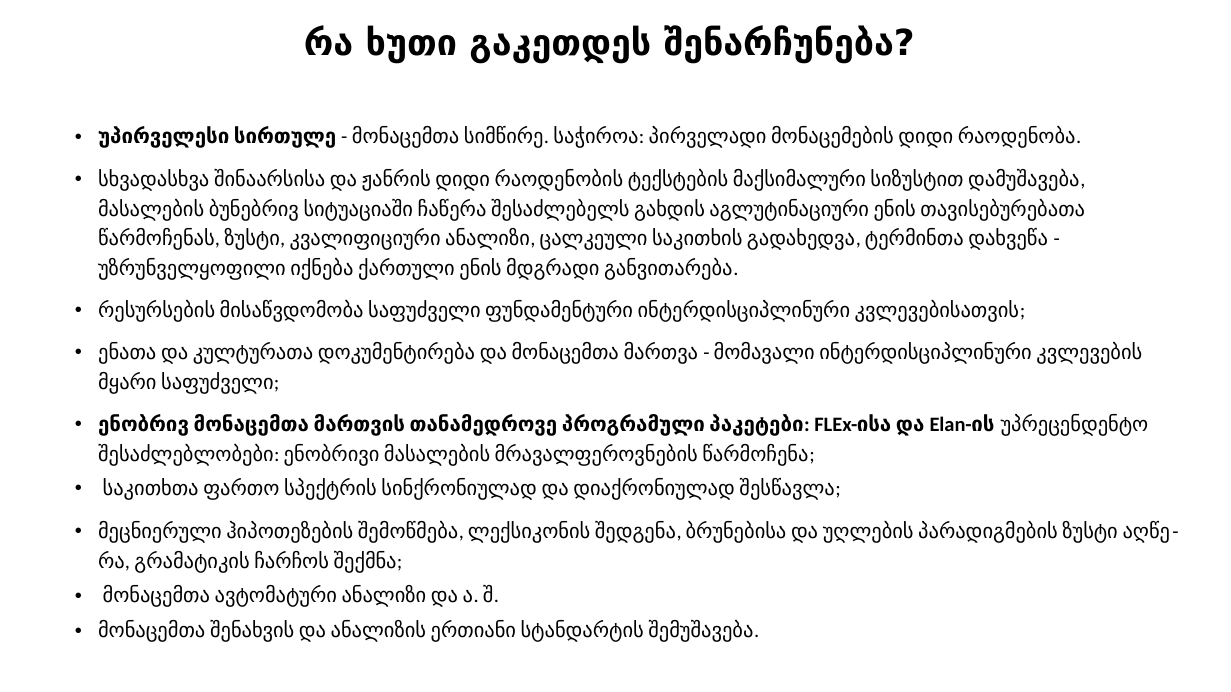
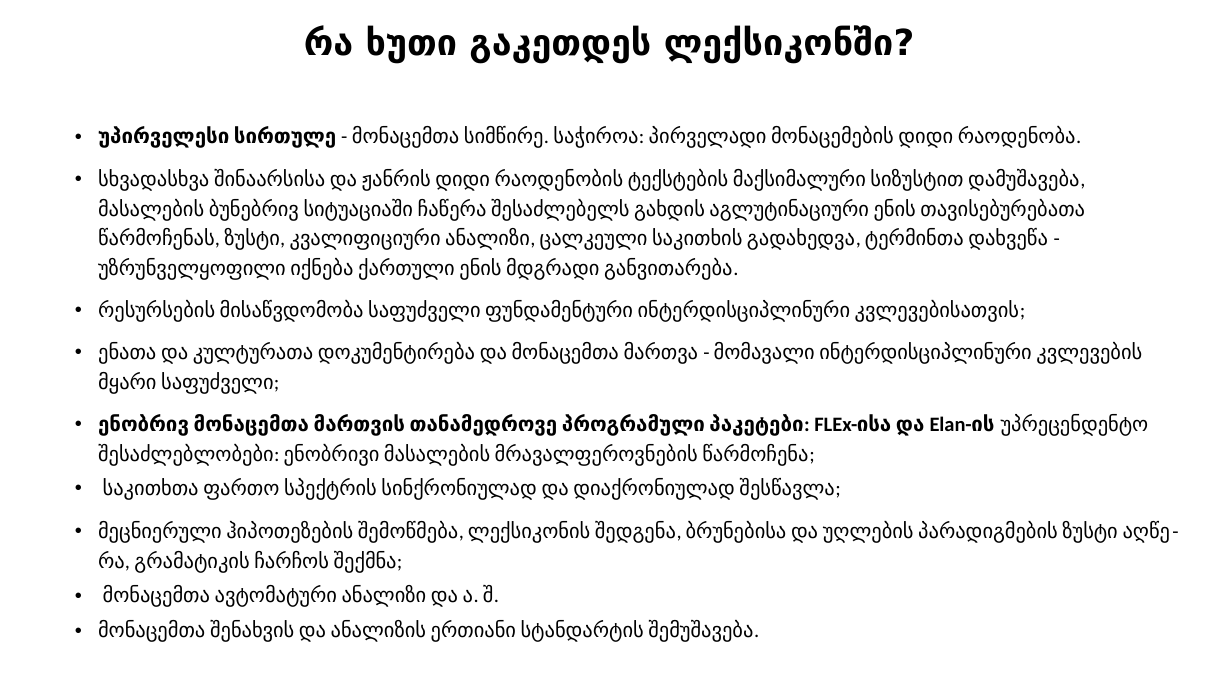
შენარჩუნება: შენარჩუნება -> ლექსიკონში
